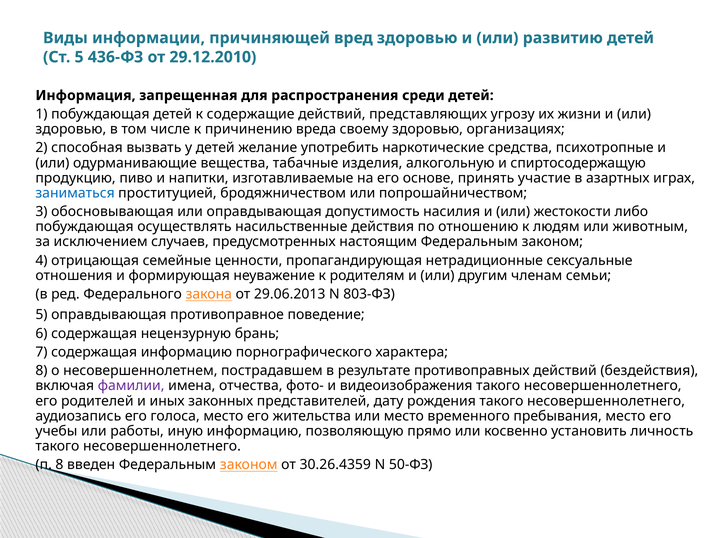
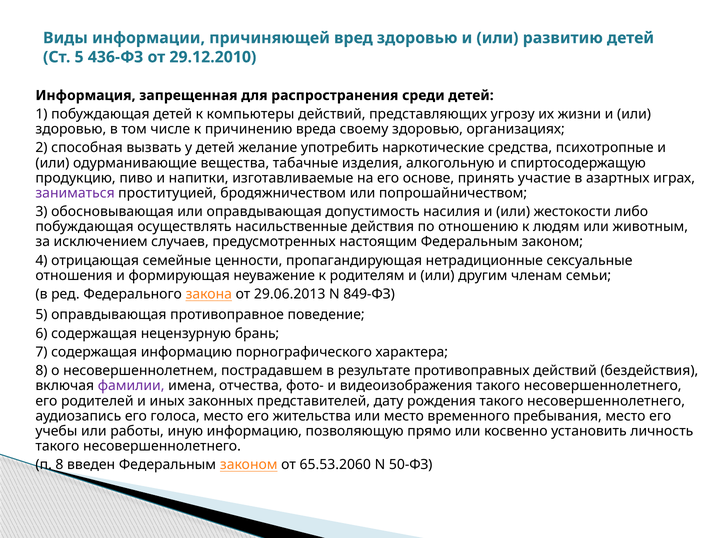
содержащие: содержащие -> компьютеры
заниматься colour: blue -> purple
803-ФЗ: 803-ФЗ -> 849-ФЗ
30.26.4359: 30.26.4359 -> 65.53.2060
